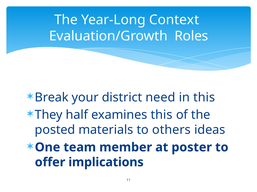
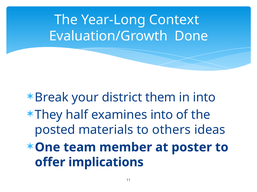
Roles: Roles -> Done
need: need -> them
in this: this -> into
examines this: this -> into
